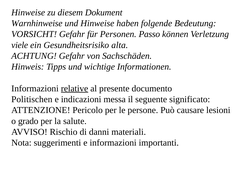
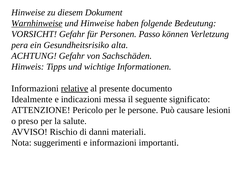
Warnhinweise underline: none -> present
viele: viele -> pera
Politischen: Politischen -> Idealmente
grado: grado -> preso
